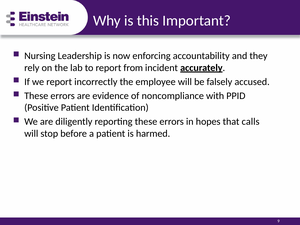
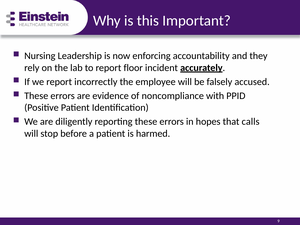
from: from -> floor
